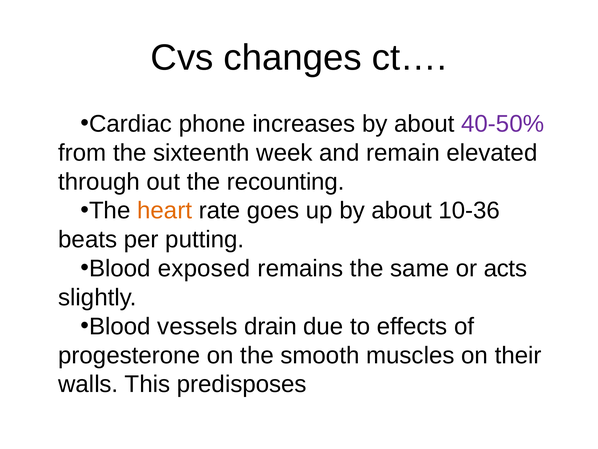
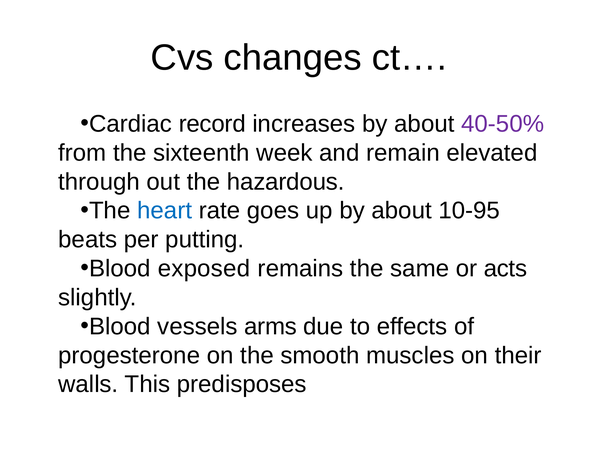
phone: phone -> record
recounting: recounting -> hazardous
heart colour: orange -> blue
10-36: 10-36 -> 10-95
drain: drain -> arms
